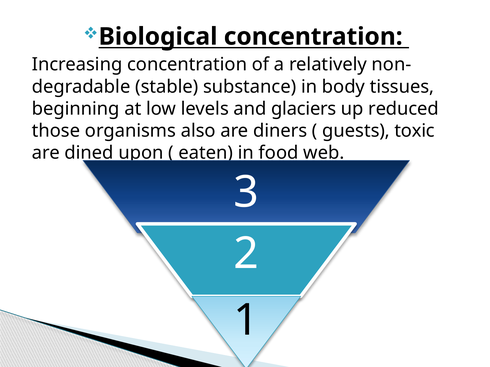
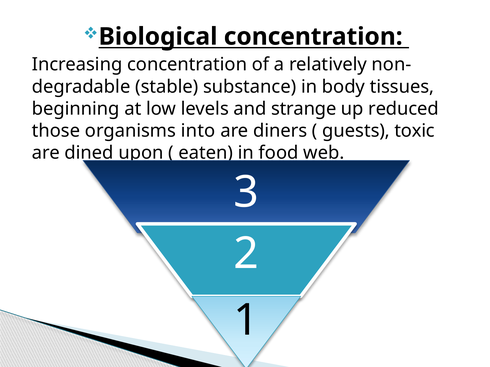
glaciers: glaciers -> strange
also: also -> into
